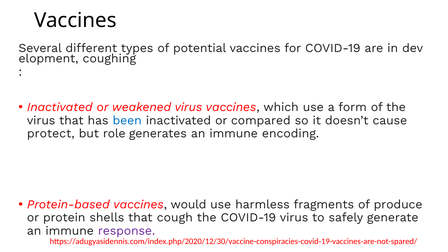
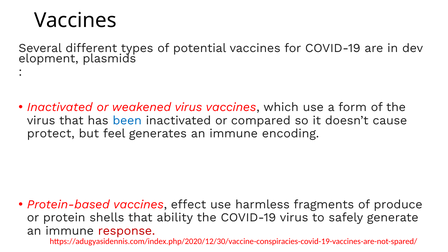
coughing: coughing -> plasmids
role: role -> feel
would: would -> effect
cough: cough -> ability
response colour: purple -> red
